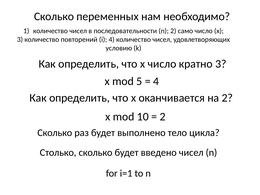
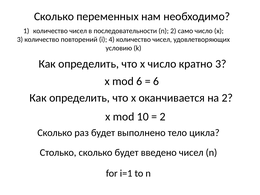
mod 5: 5 -> 6
4 at (156, 81): 4 -> 6
